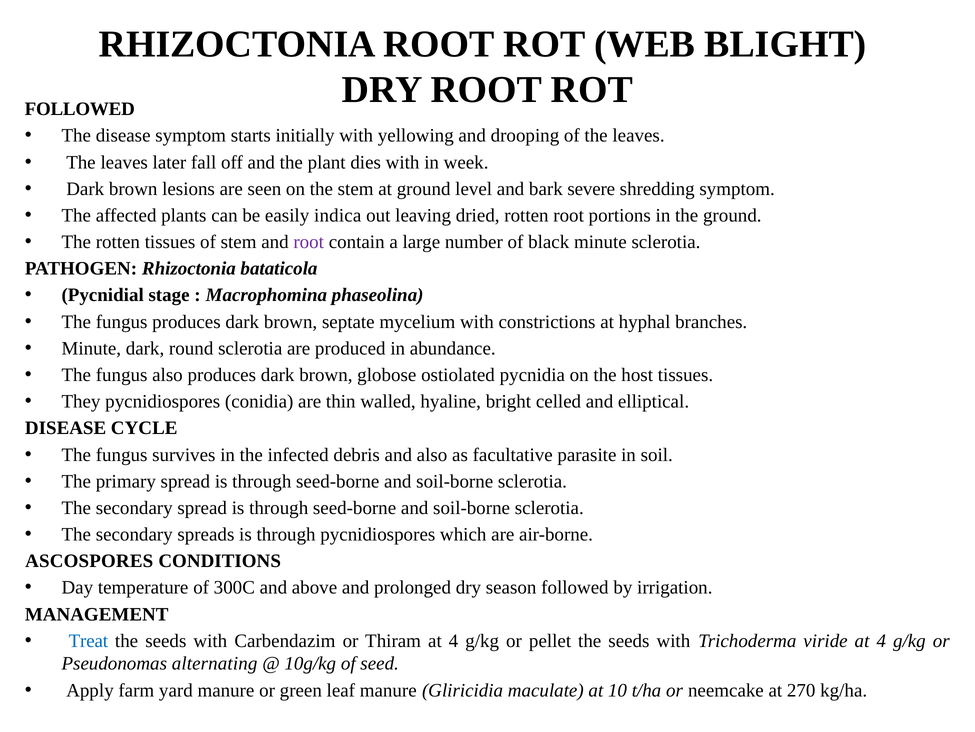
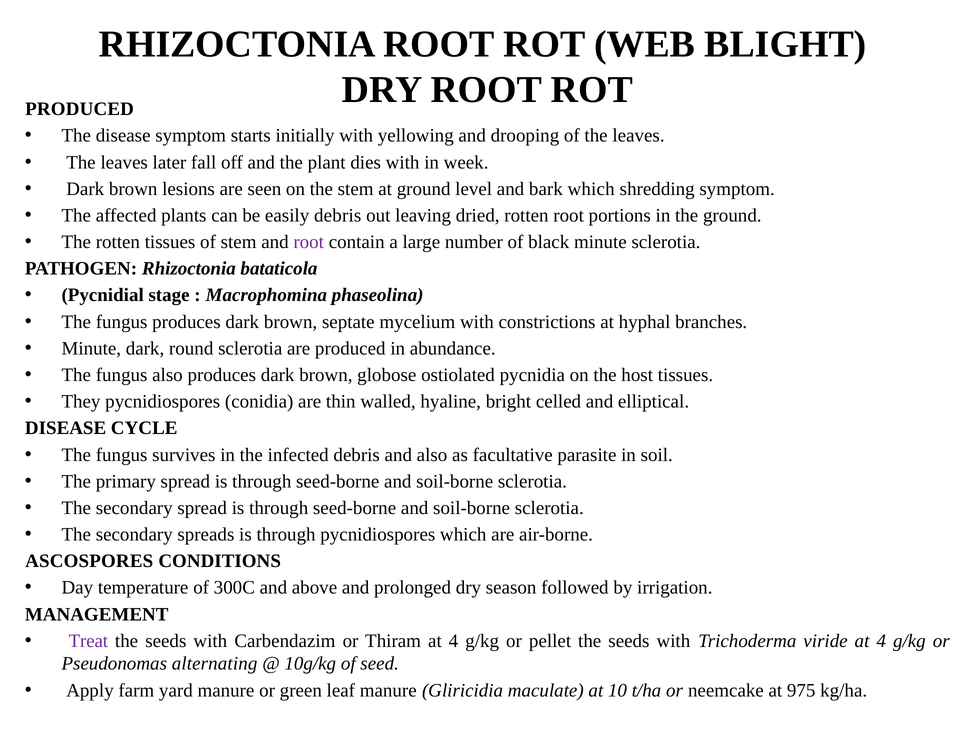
FOLLOWED at (80, 109): FOLLOWED -> PRODUCED
bark severe: severe -> which
easily indica: indica -> debris
Treat colour: blue -> purple
270: 270 -> 975
